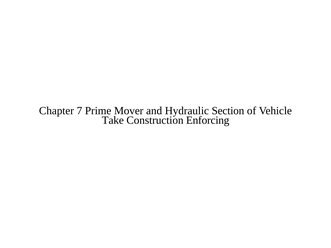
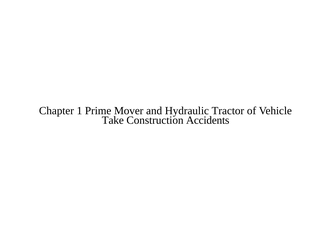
7: 7 -> 1
Section: Section -> Tractor
Enforcing: Enforcing -> Accidents
